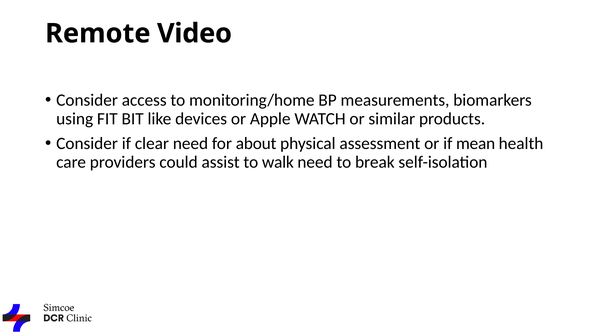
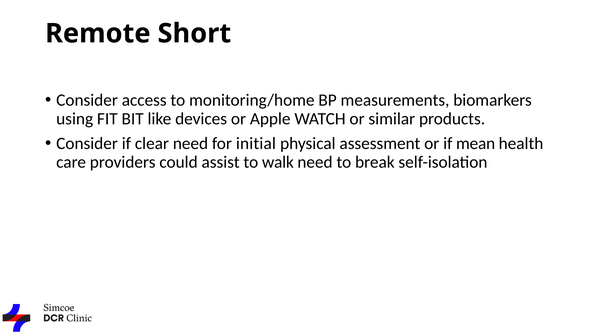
Video: Video -> Short
about: about -> initial
